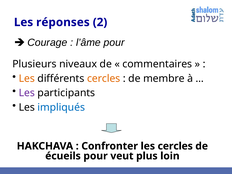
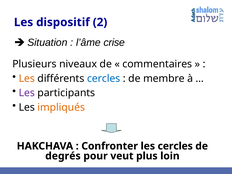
réponses: réponses -> dispositif
Courage: Courage -> Situation
l’âme pour: pour -> crise
cercles at (104, 78) colour: orange -> blue
impliqués colour: blue -> orange
écueils: écueils -> degrés
